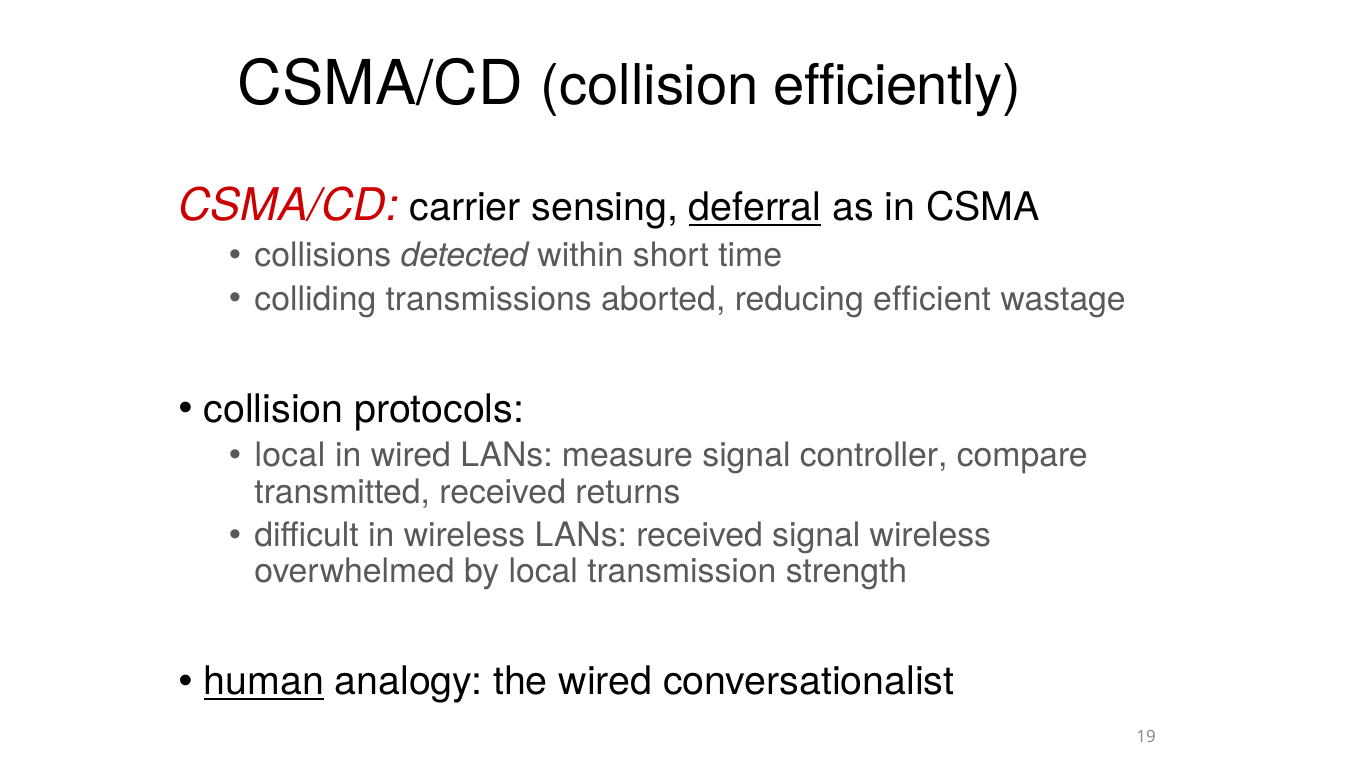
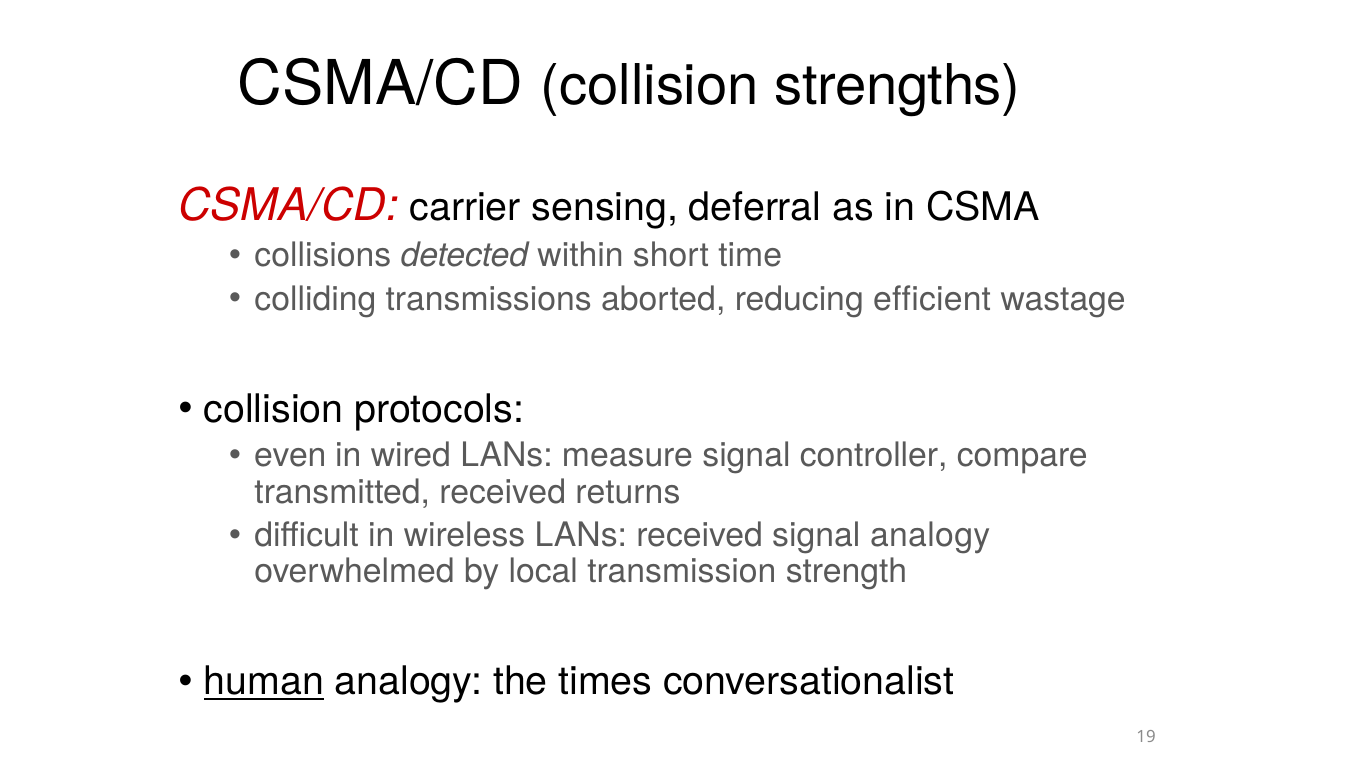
efficiently: efficiently -> strengths
deferral underline: present -> none
local at (290, 456): local -> even
signal wireless: wireless -> analogy
the wired: wired -> times
